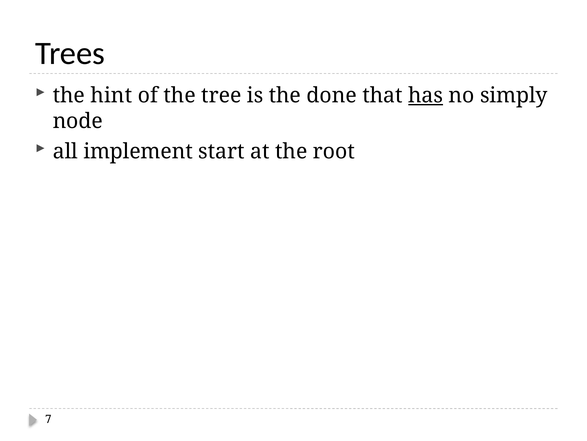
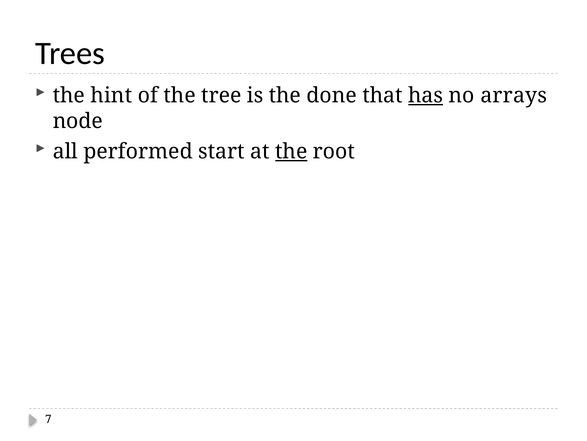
simply: simply -> arrays
implement: implement -> performed
the at (291, 151) underline: none -> present
